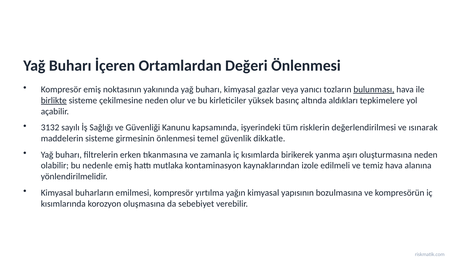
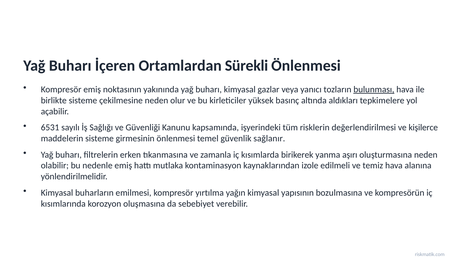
Değeri: Değeri -> Sürekli
birlikte underline: present -> none
3132: 3132 -> 6531
ısınarak: ısınarak -> kişilerce
dikkatle: dikkatle -> sağlanır
